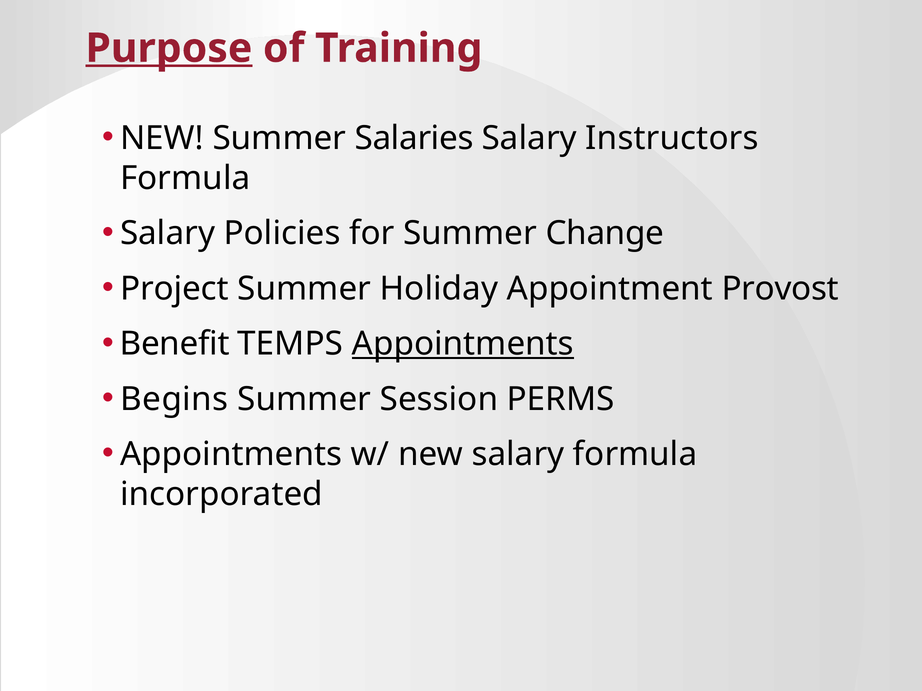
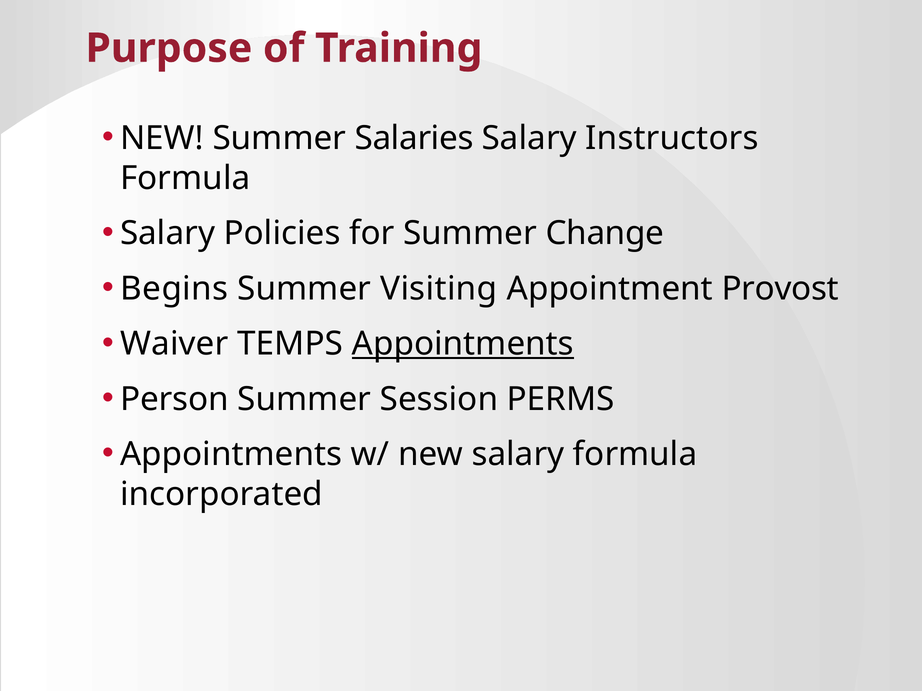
Purpose underline: present -> none
Project: Project -> Begins
Holiday: Holiday -> Visiting
Benefit: Benefit -> Waiver
Begins: Begins -> Person
